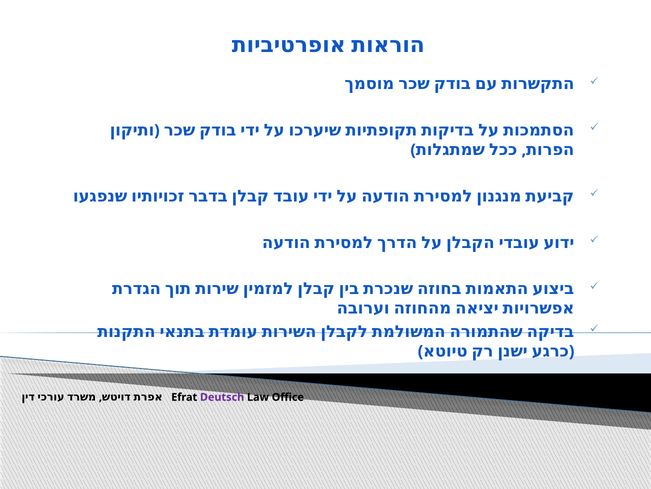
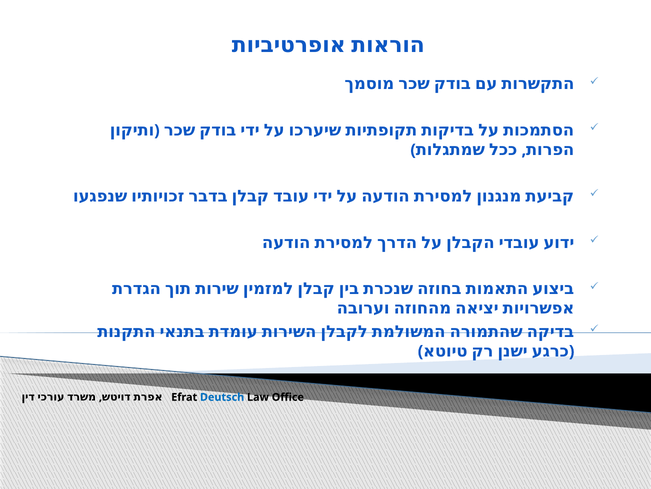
Deutsch colour: purple -> blue
